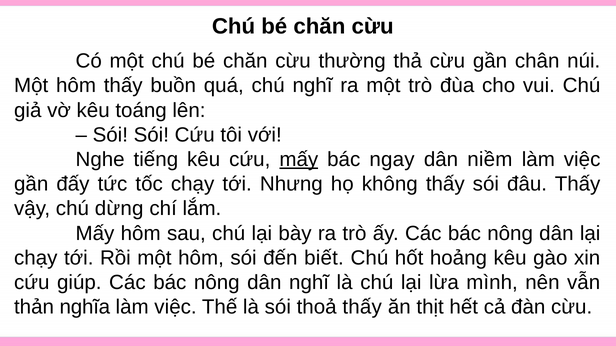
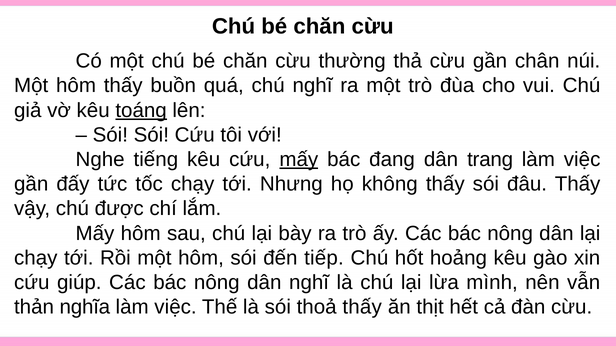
toáng underline: none -> present
ngay: ngay -> đang
niềm: niềm -> trang
dừng: dừng -> được
biết: biết -> tiếp
